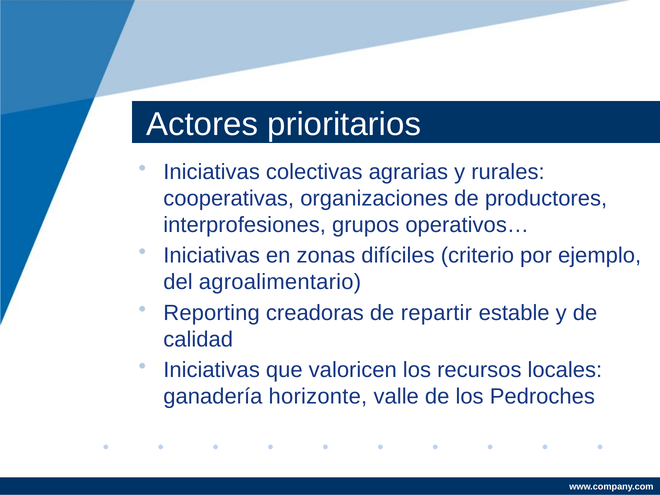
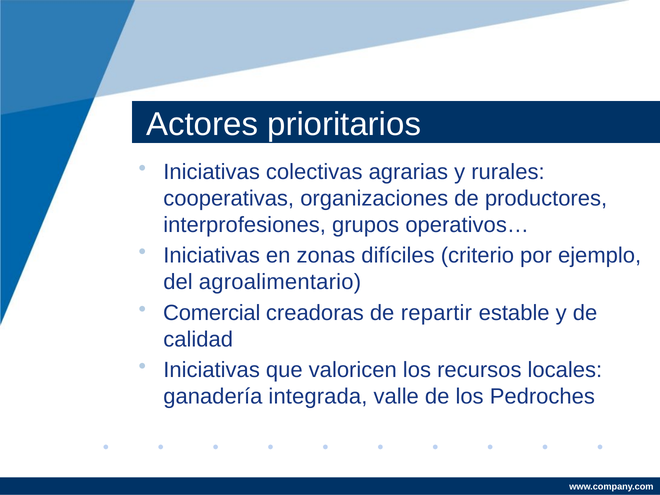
Reporting: Reporting -> Comercial
horizonte: horizonte -> integrada
